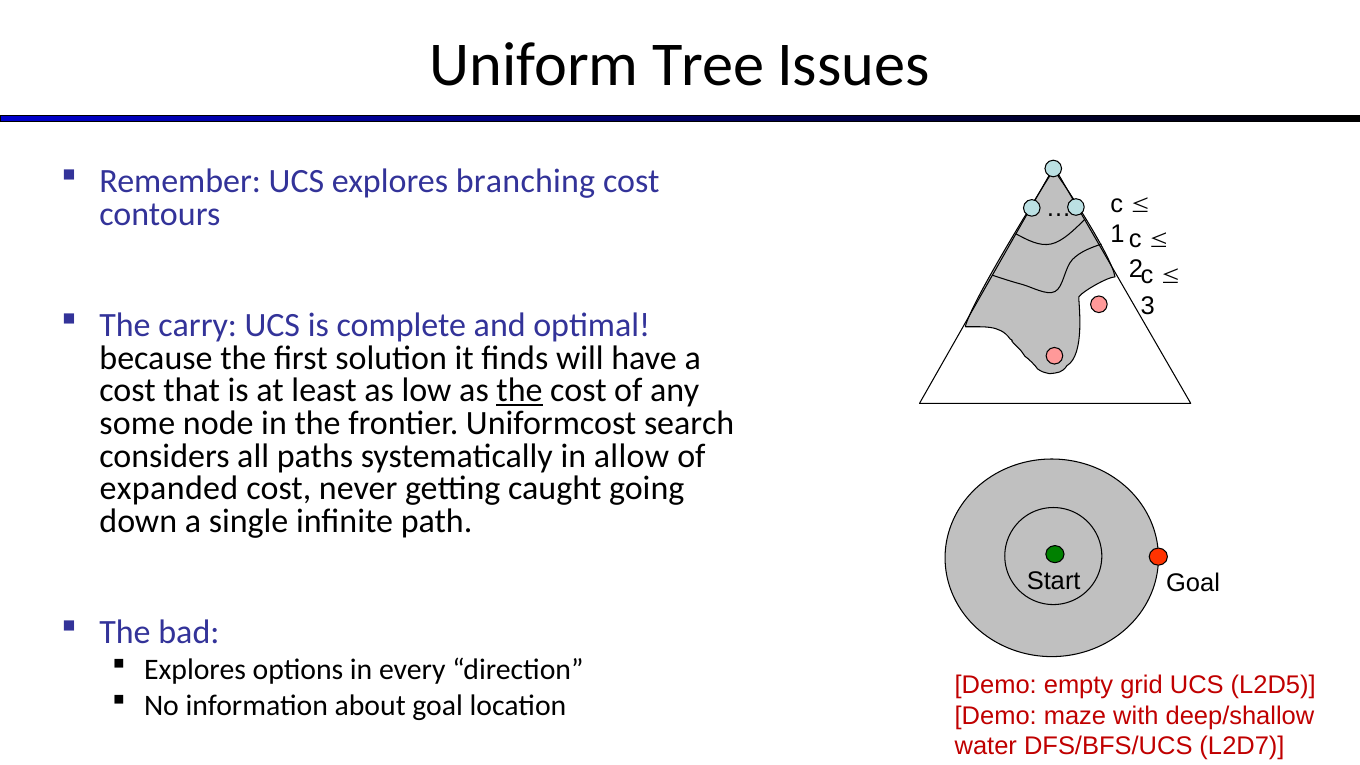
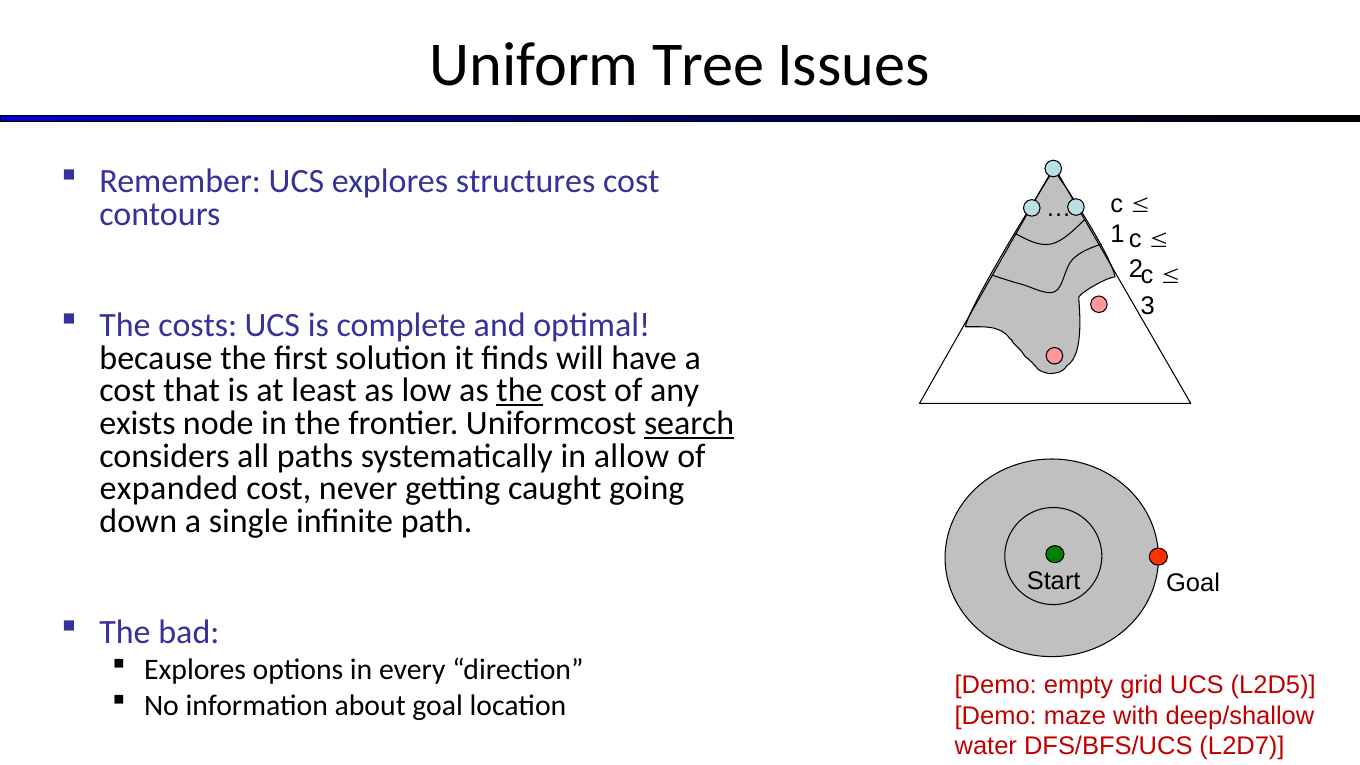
branching: branching -> structures
carry: carry -> costs
some: some -> exists
search underline: none -> present
